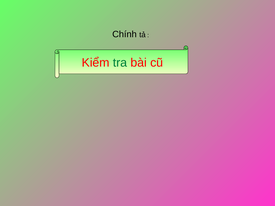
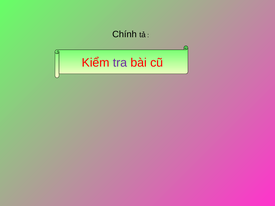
tra colour: green -> purple
